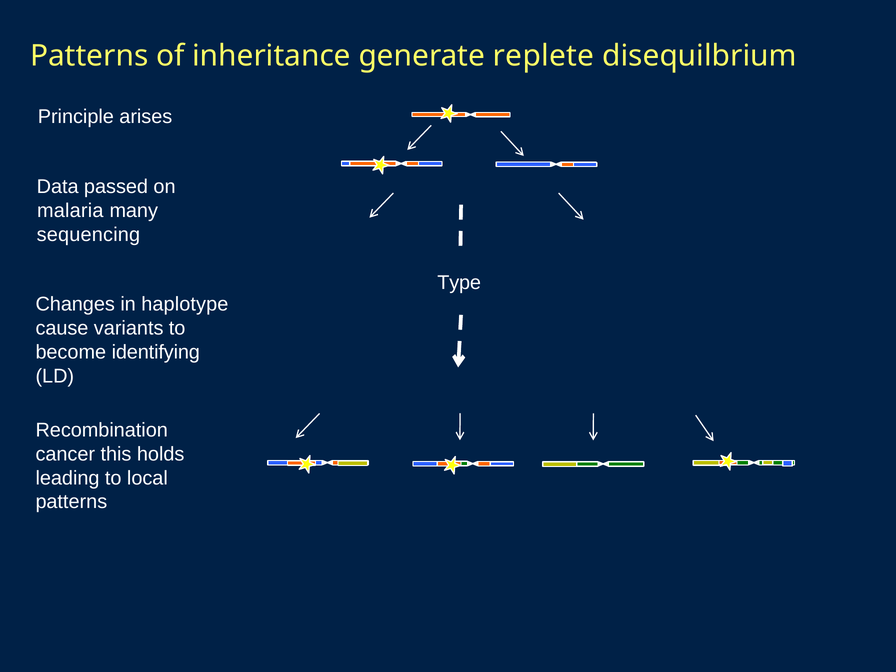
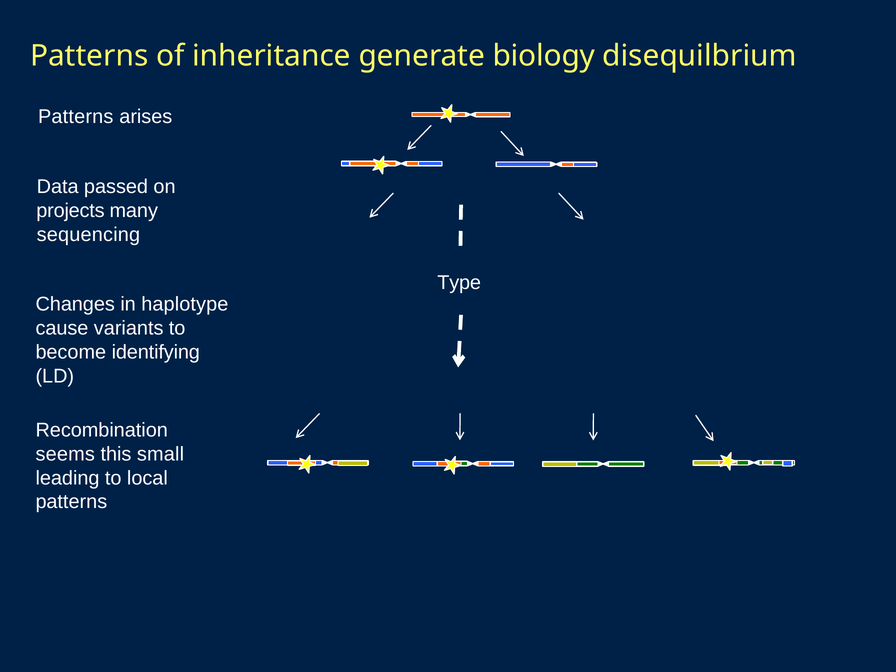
replete: replete -> biology
Principle at (76, 117): Principle -> Patterns
malaria: malaria -> projects
cancer: cancer -> seems
holds: holds -> small
